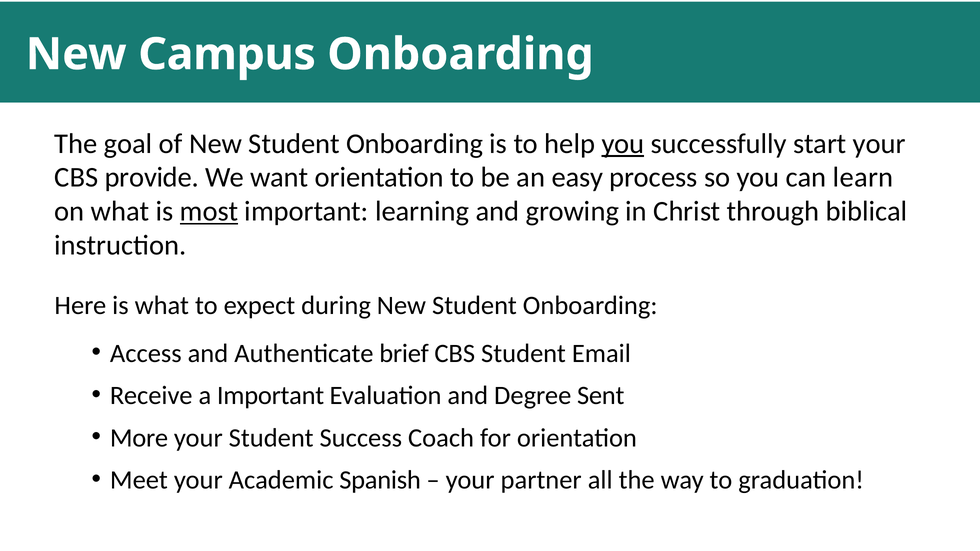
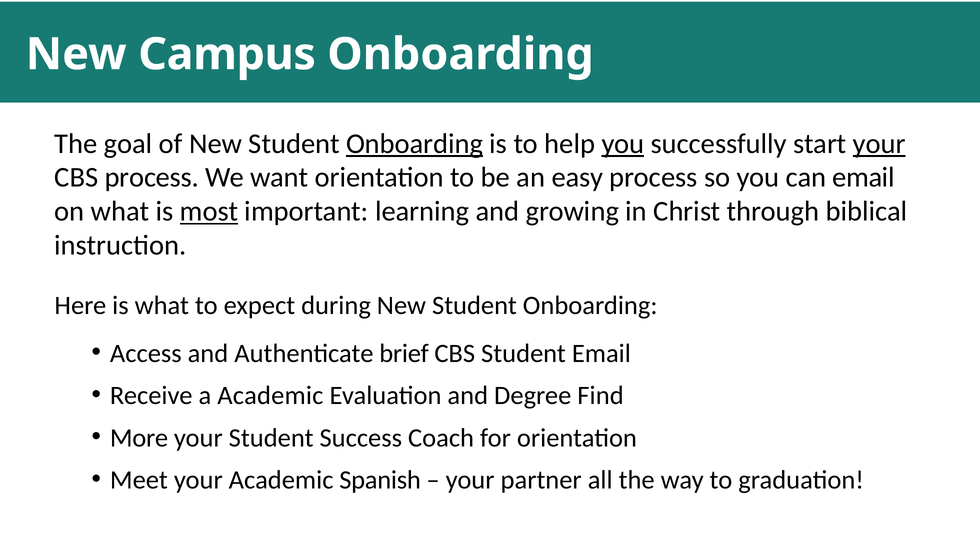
Onboarding at (415, 144) underline: none -> present
your at (879, 144) underline: none -> present
CBS provide: provide -> process
can learn: learn -> email
a Important: Important -> Academic
Sent: Sent -> Find
